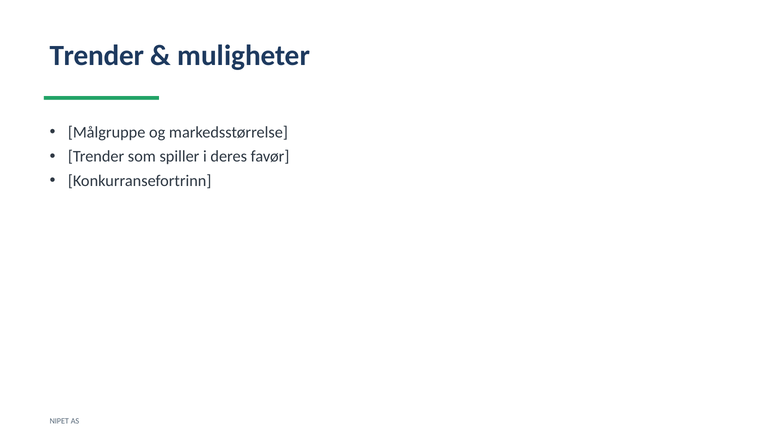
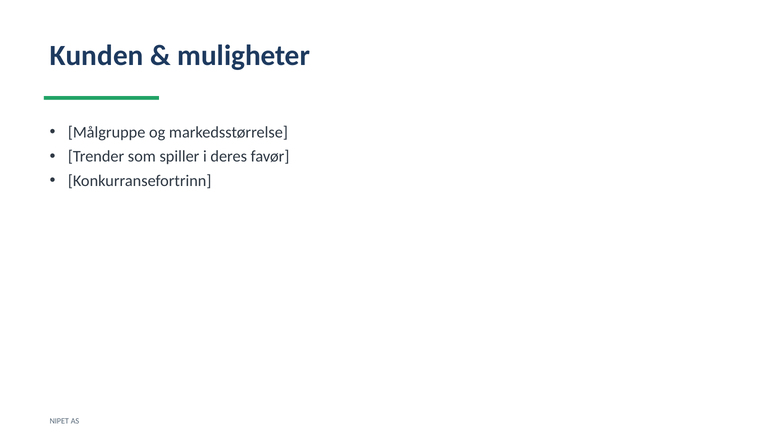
Trender at (97, 56): Trender -> Kunden
